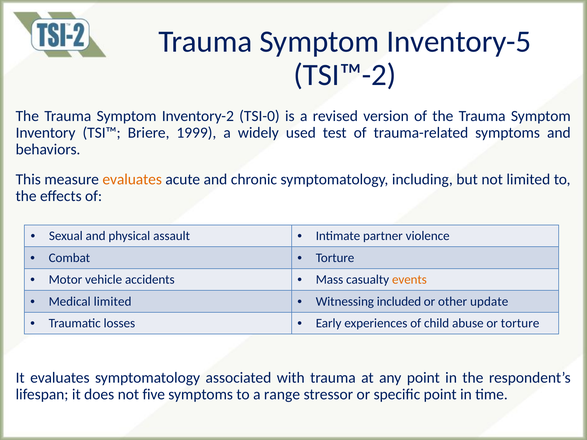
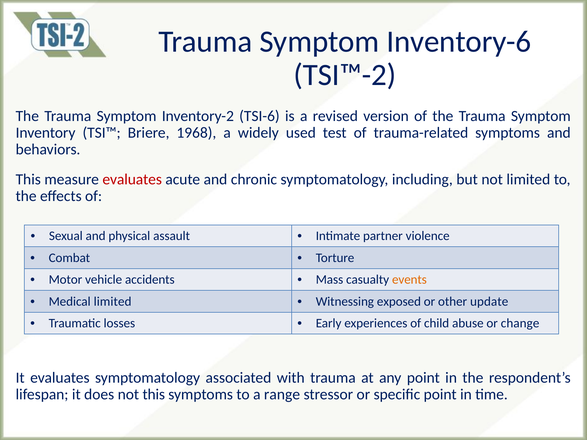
Inventory-5: Inventory-5 -> Inventory-6
TSI-0: TSI-0 -> TSI-6
1999: 1999 -> 1968
evaluates at (132, 179) colour: orange -> red
included: included -> exposed
or torture: torture -> change
not five: five -> this
